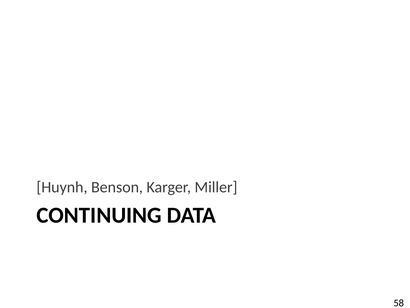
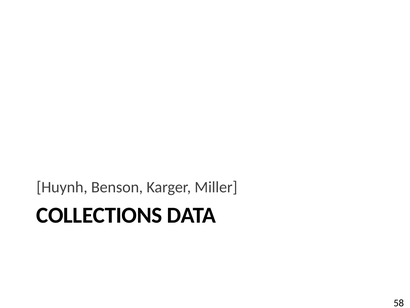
CONTINUING: CONTINUING -> COLLECTIONS
